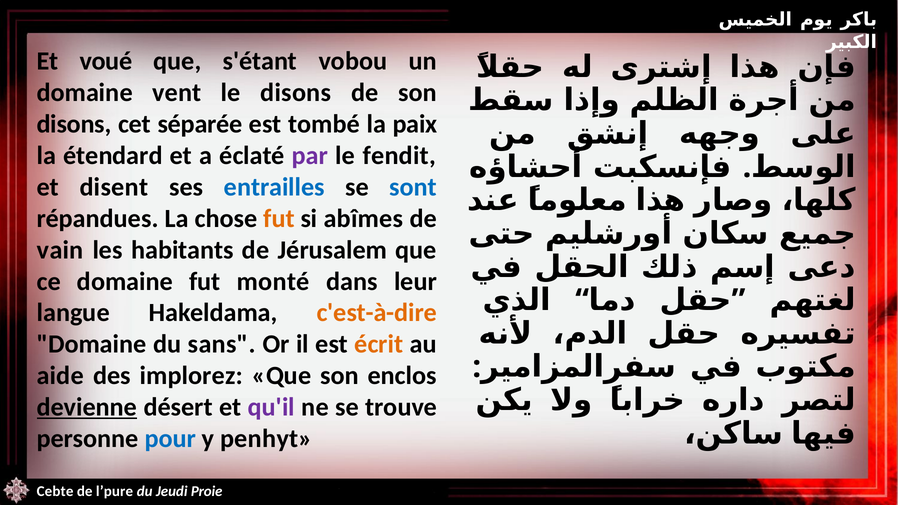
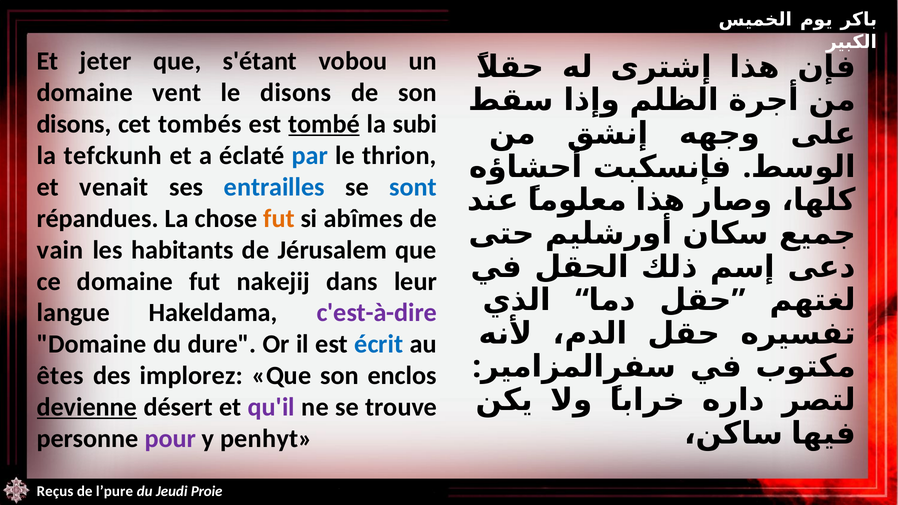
voué: voué -> jeter
séparée: séparée -> tombés
tombé underline: none -> present
paix: paix -> subi
étendard: étendard -> tefckunh
par colour: purple -> blue
fendit: fendit -> thrion
disent: disent -> venait
monté: monté -> nakejij
c'est-à-dire colour: orange -> purple
sans: sans -> dure
écrit colour: orange -> blue
aide: aide -> êtes
pour colour: blue -> purple
Cebte: Cebte -> Reçus
